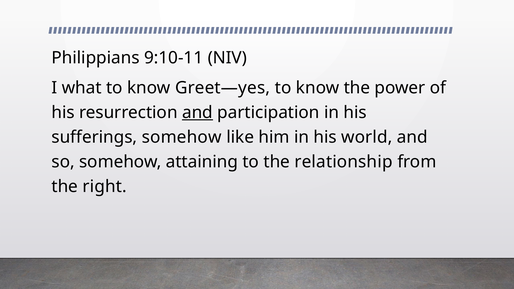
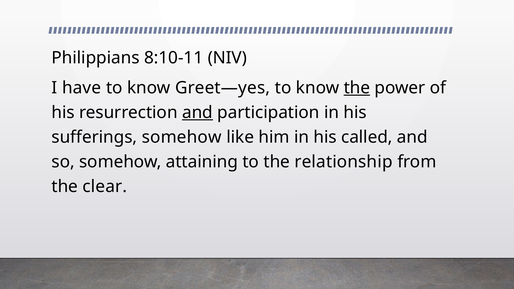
9:10-11: 9:10-11 -> 8:10-11
what: what -> have
the at (357, 88) underline: none -> present
world: world -> called
right: right -> clear
